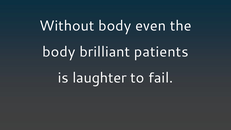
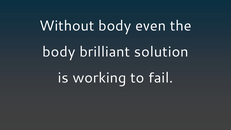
patients: patients -> solution
laughter: laughter -> working
